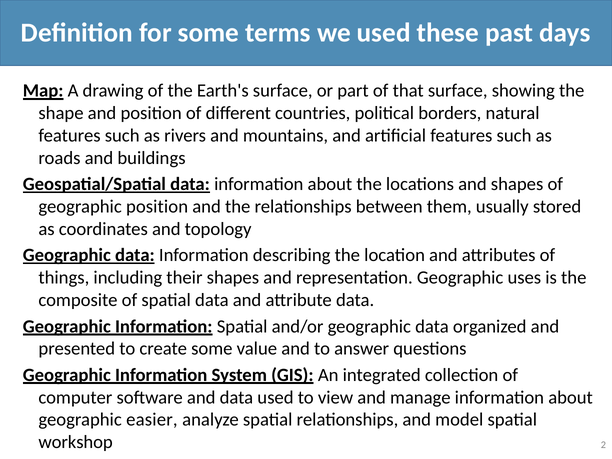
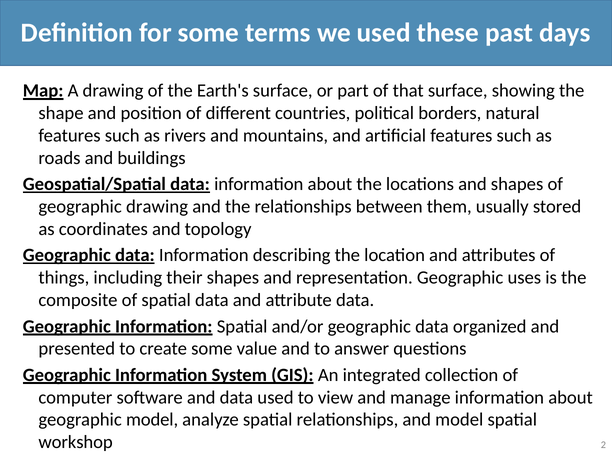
geographic position: position -> drawing
geographic easier: easier -> model
